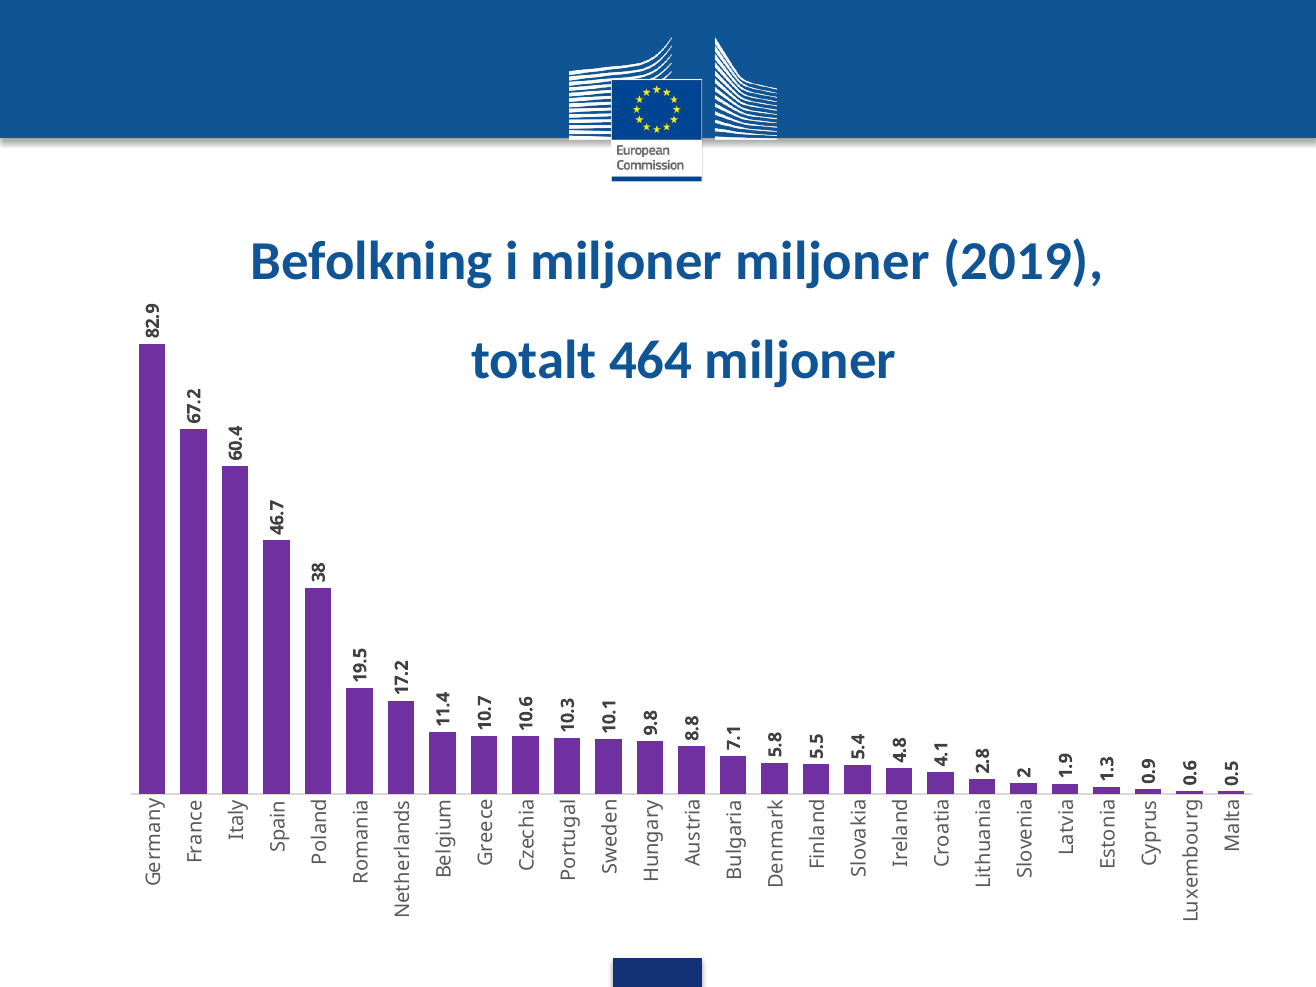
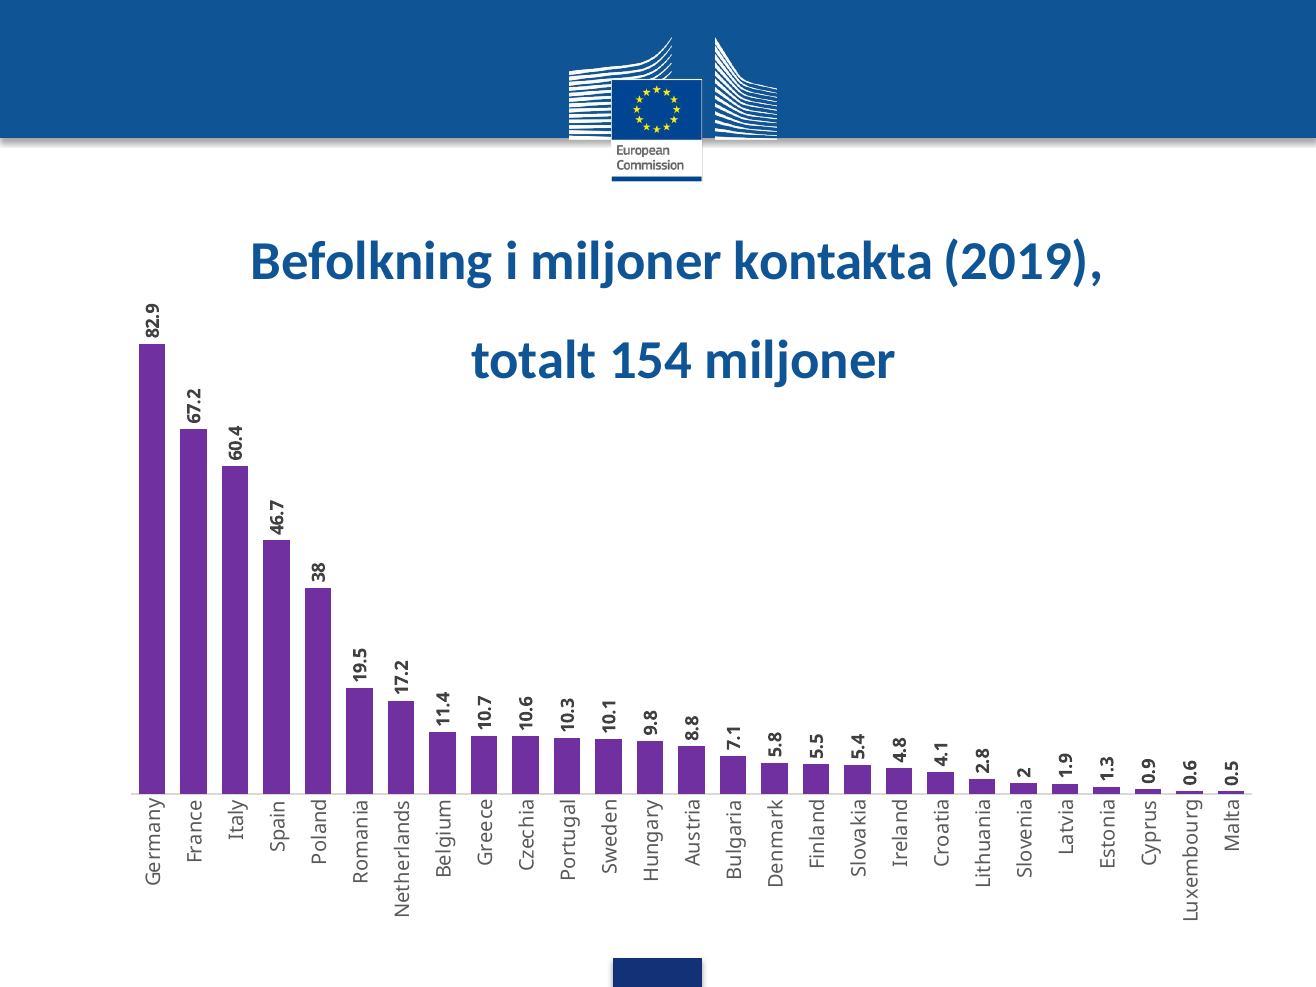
miljoner miljoner: miljoner -> kontakta
464: 464 -> 154
